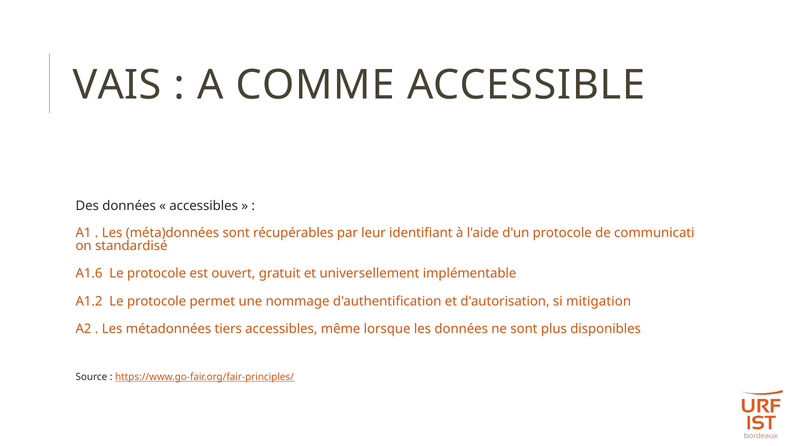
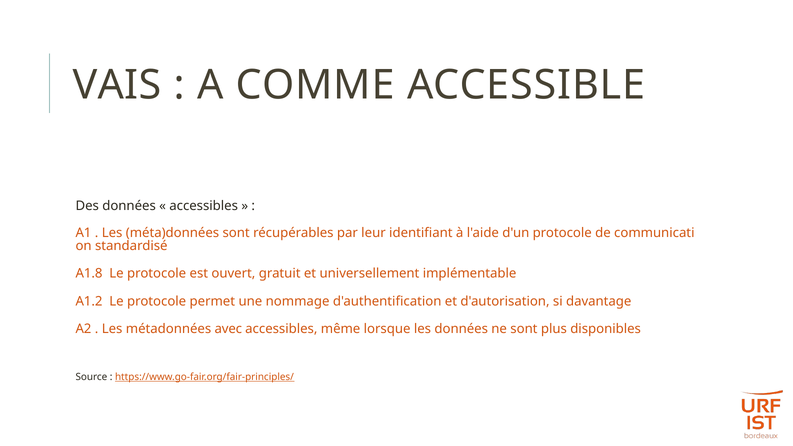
A1.6: A1.6 -> A1.8
mitigation: mitigation -> davantage
tiers: tiers -> avec
